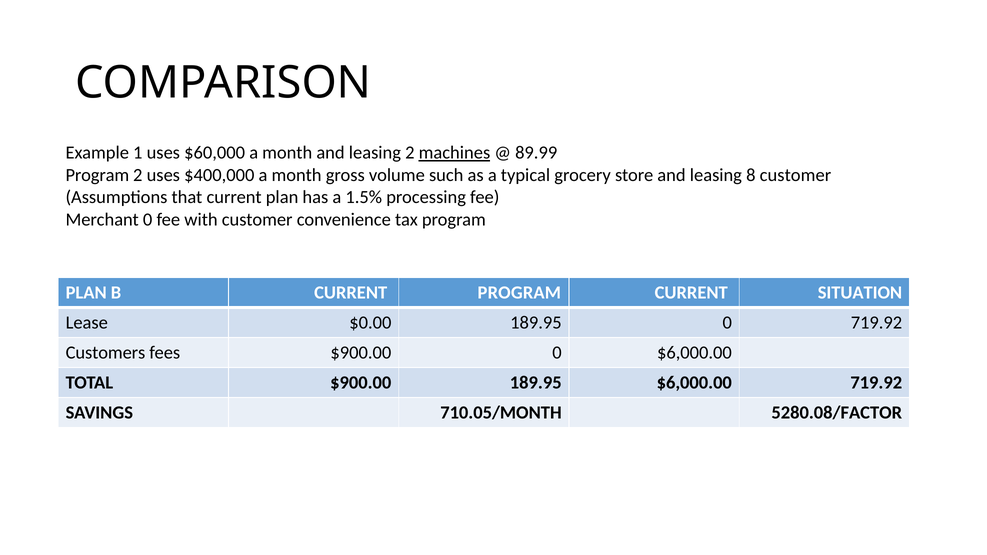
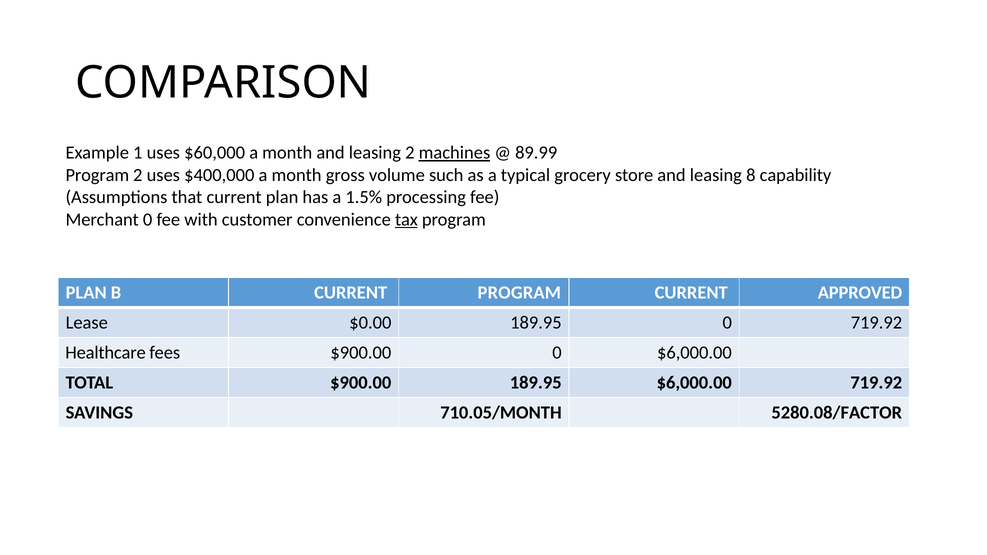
8 customer: customer -> capability
tax underline: none -> present
SITUATION: SITUATION -> APPROVED
Customers: Customers -> Healthcare
